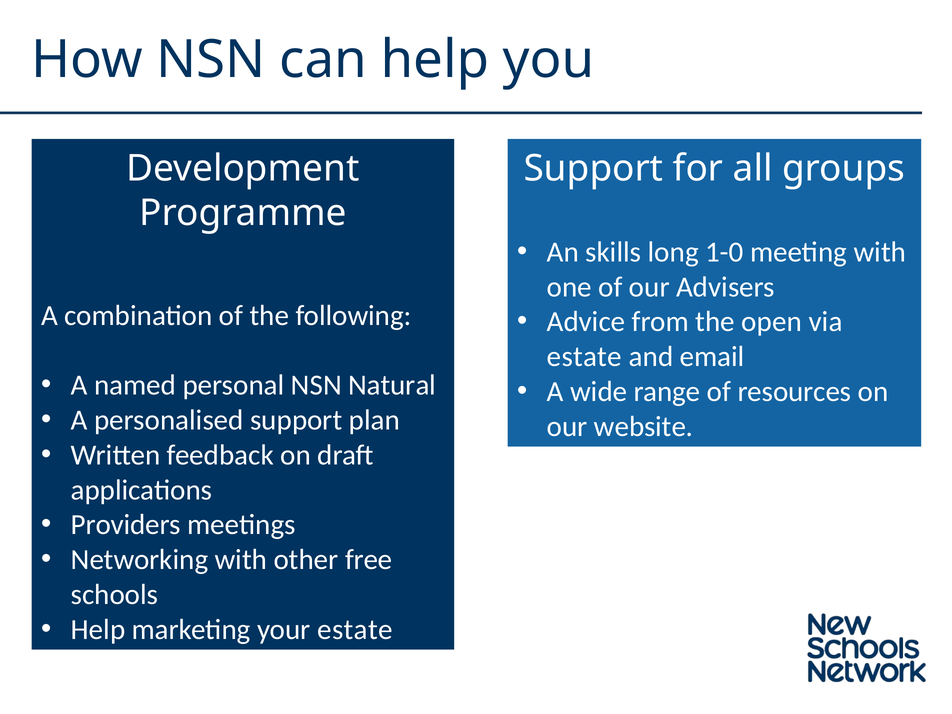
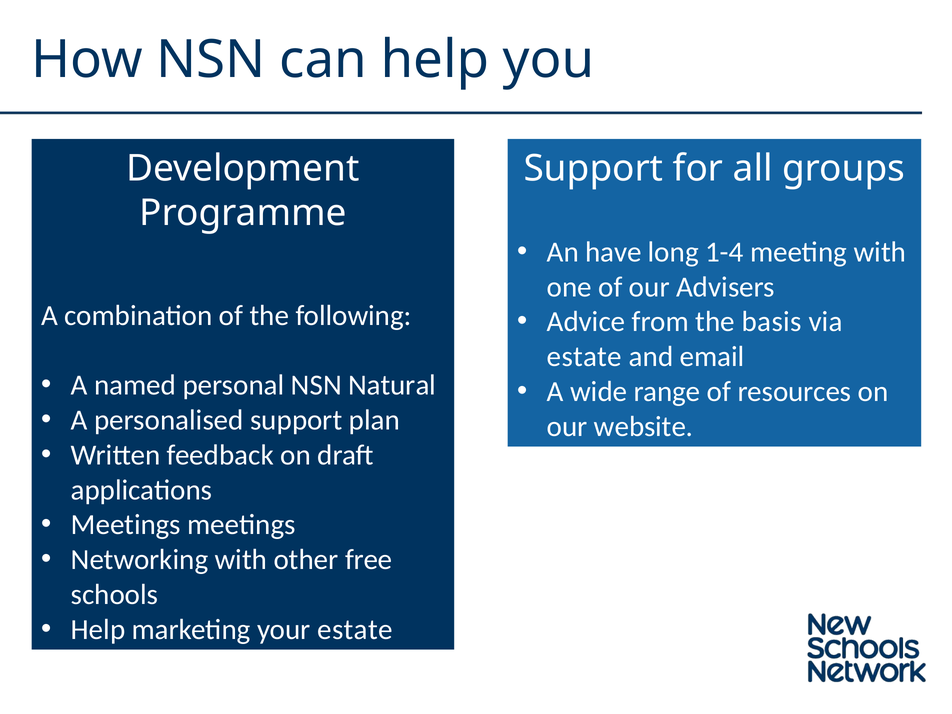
skills: skills -> have
1-0: 1-0 -> 1-4
open: open -> basis
Providers at (126, 525): Providers -> Meetings
